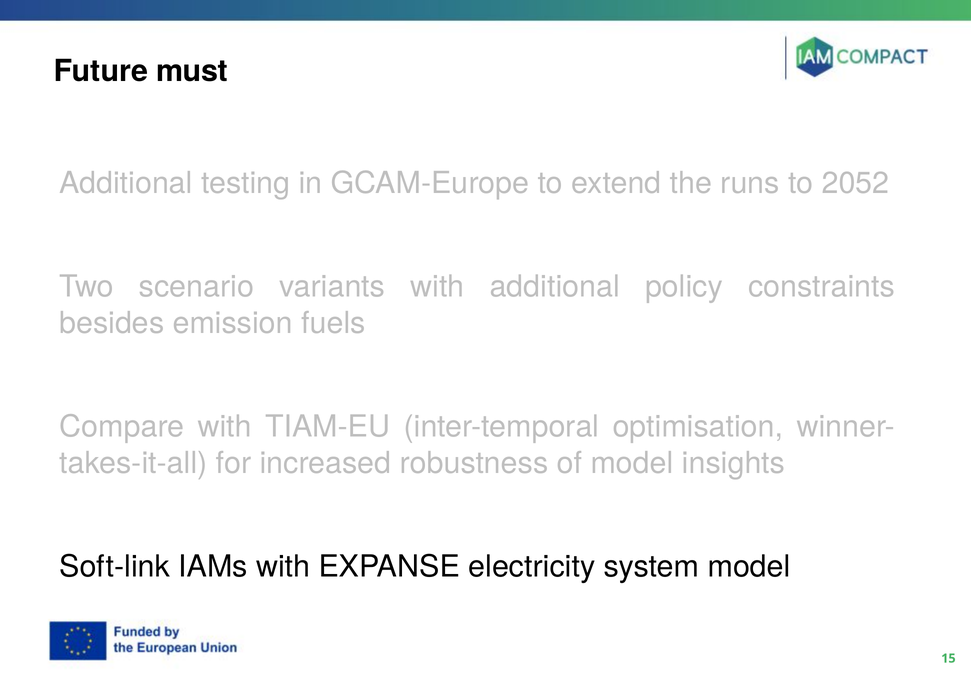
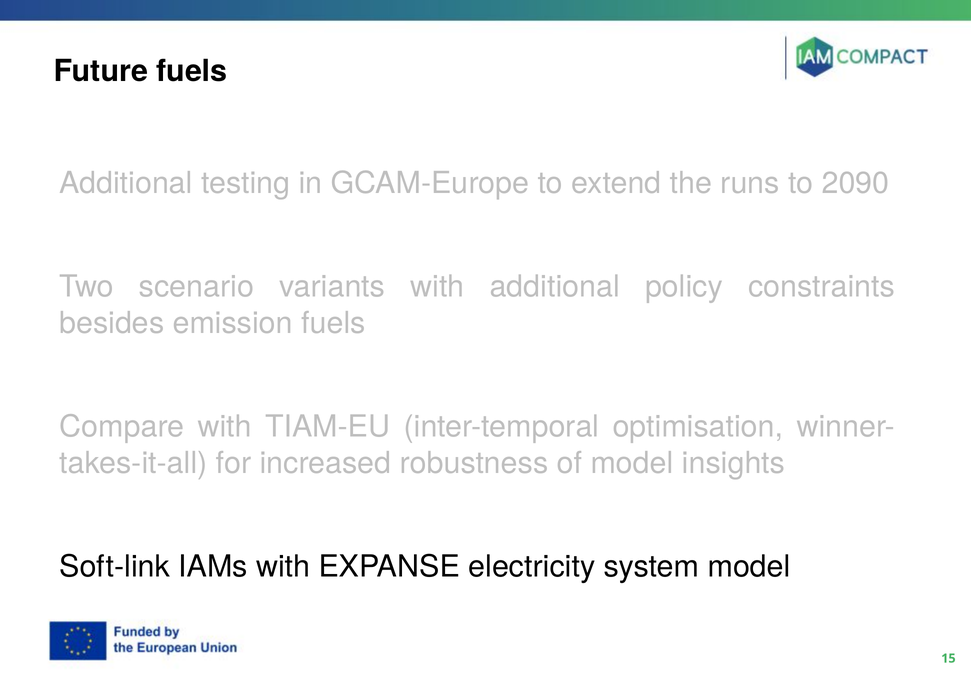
Future must: must -> fuels
2052: 2052 -> 2090
